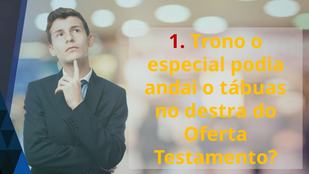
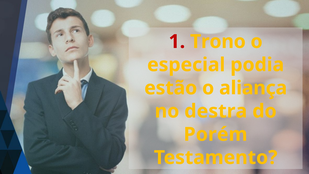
andai: andai -> estão
tábuas: tábuas -> aliança
Oferta: Oferta -> Porém
